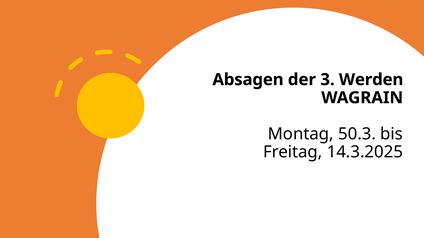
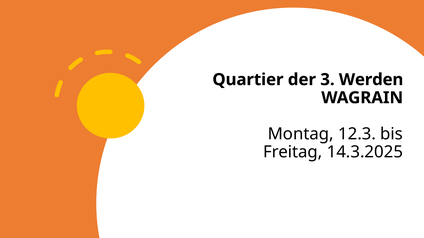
Absagen: Absagen -> Quartier
50.3: 50.3 -> 12.3
